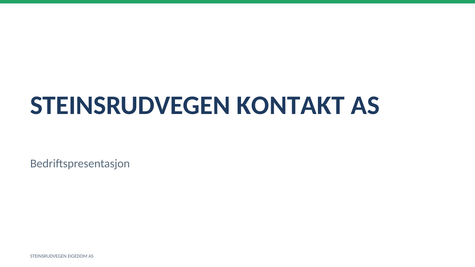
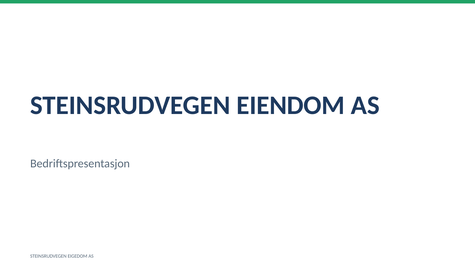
KONTAKT: KONTAKT -> EIENDOM
